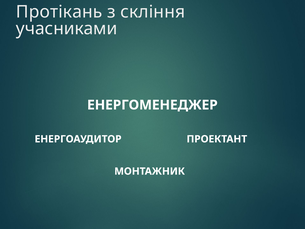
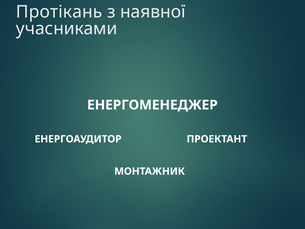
скління: скління -> наявної
